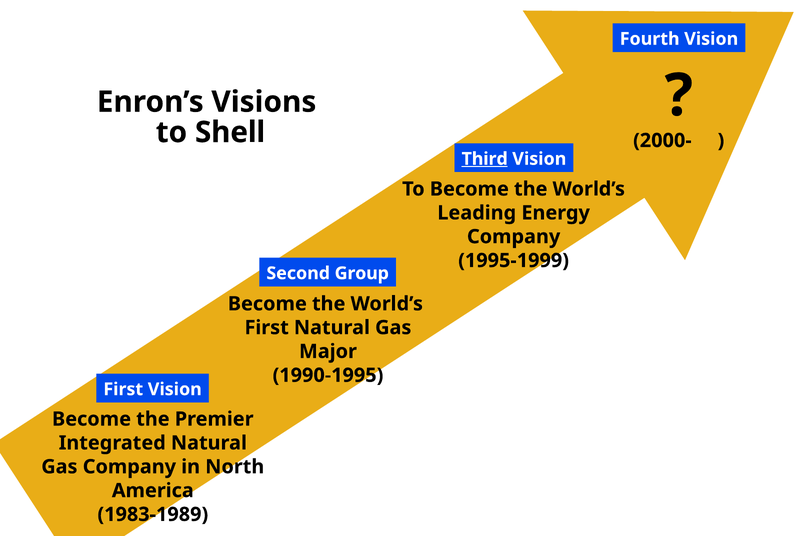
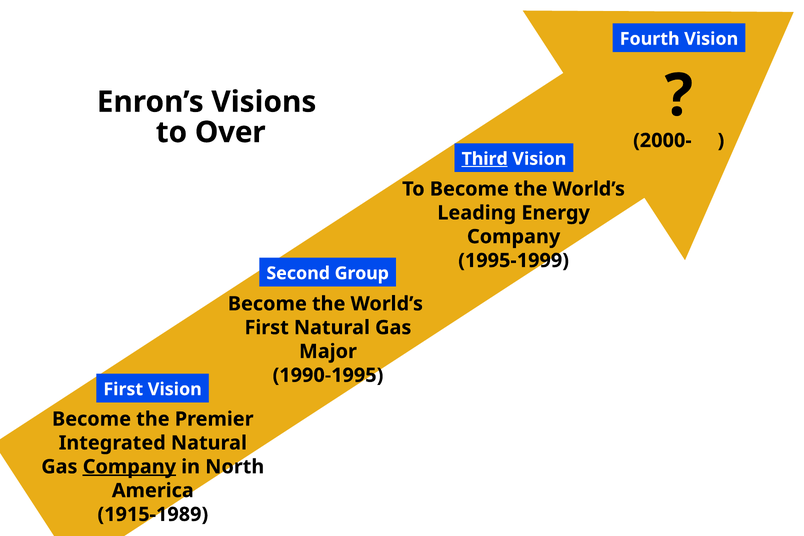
Shell: Shell -> Over
Company at (129, 467) underline: none -> present
1983-1989: 1983-1989 -> 1915-1989
